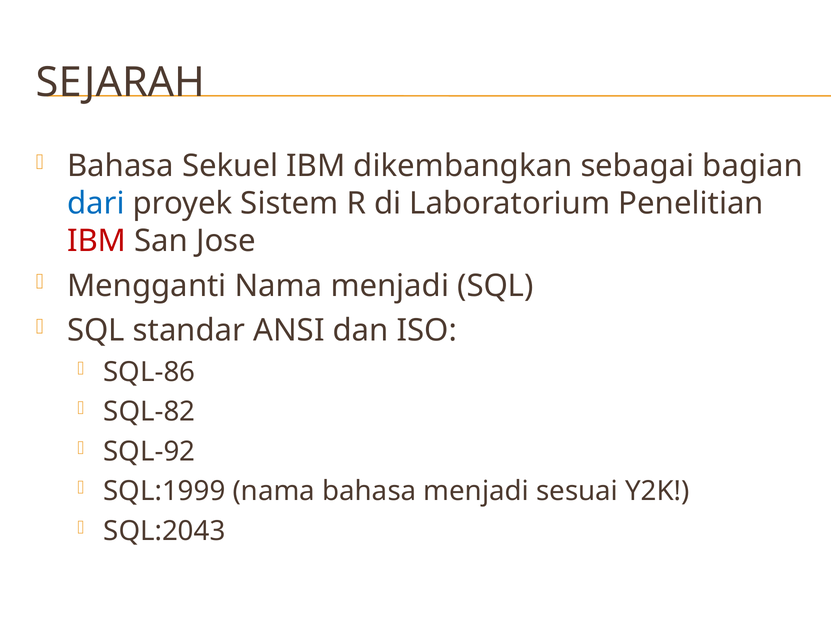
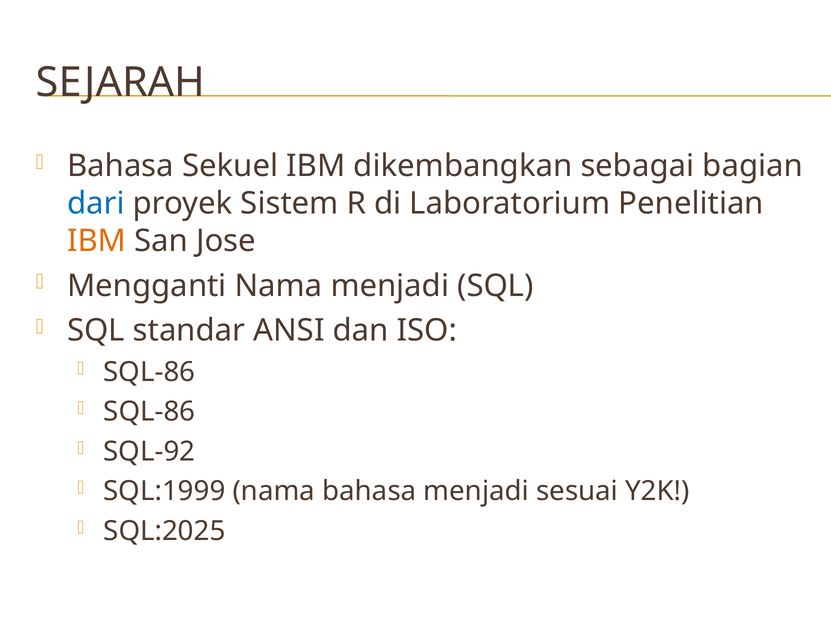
IBM at (97, 241) colour: red -> orange
SQL-82 at (149, 412): SQL-82 -> SQL-86
SQL:2043: SQL:2043 -> SQL:2025
